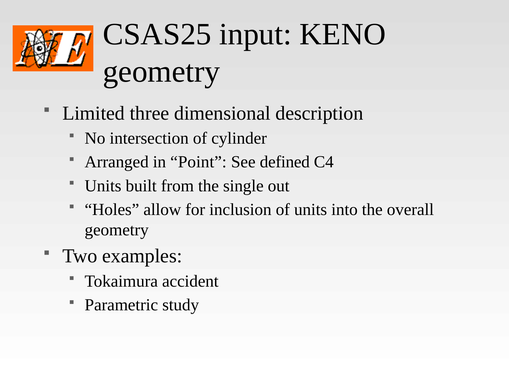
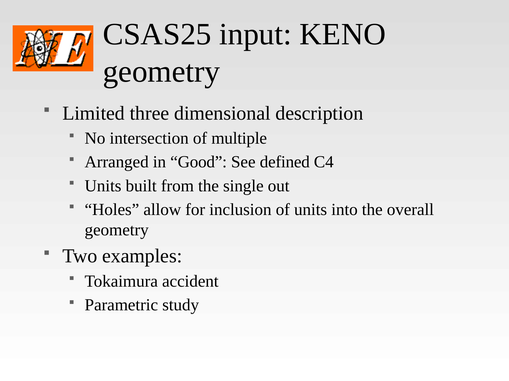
cylinder: cylinder -> multiple
Point: Point -> Good
